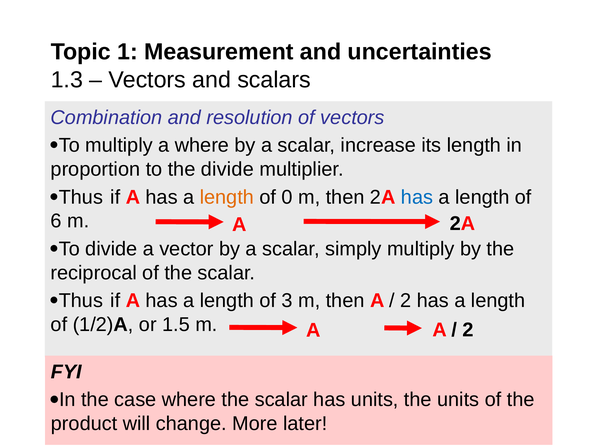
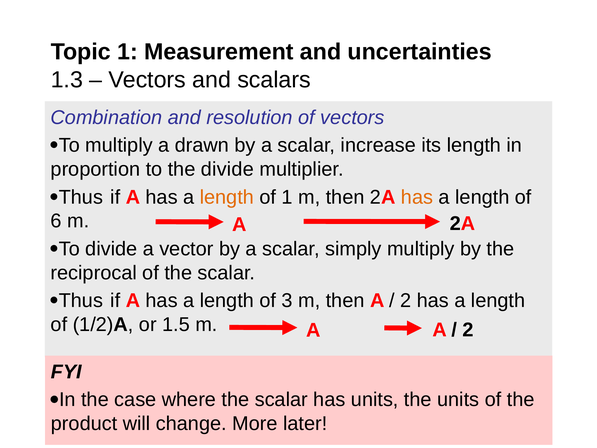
a where: where -> drawn
of 0: 0 -> 1
has at (417, 197) colour: blue -> orange
